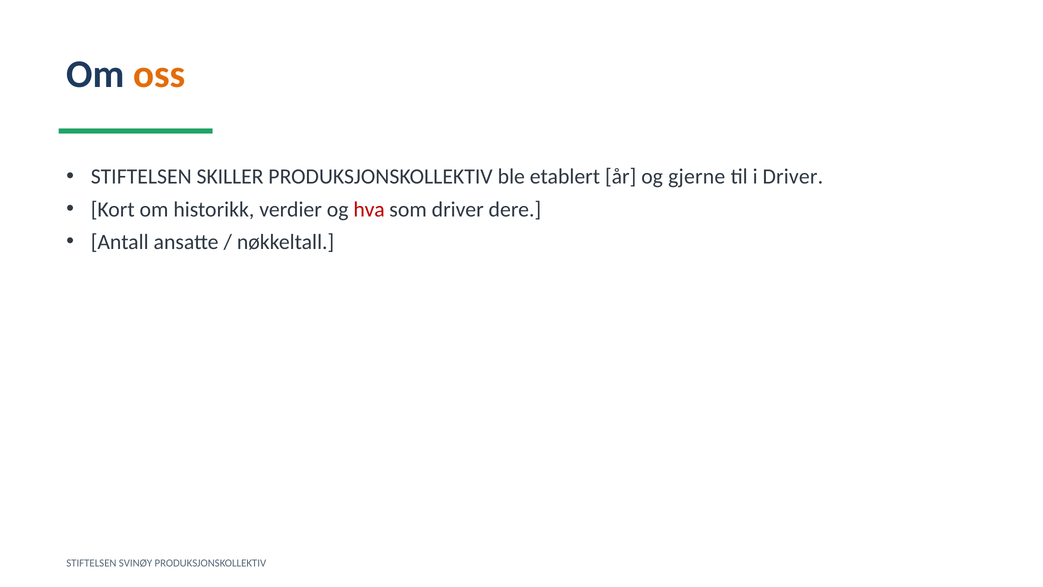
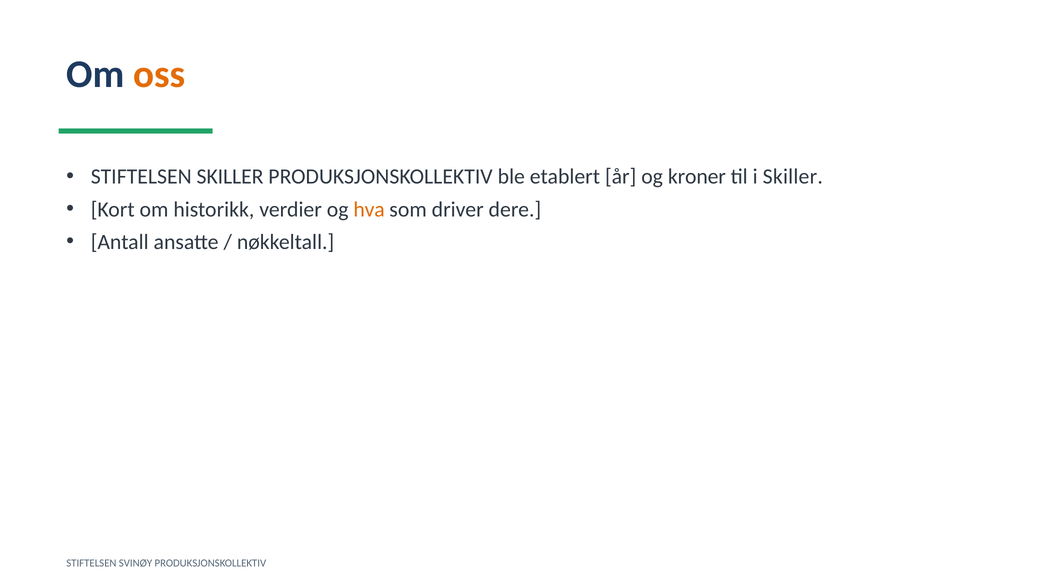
gjerne: gjerne -> kroner
i Driver: Driver -> Skiller
hva colour: red -> orange
